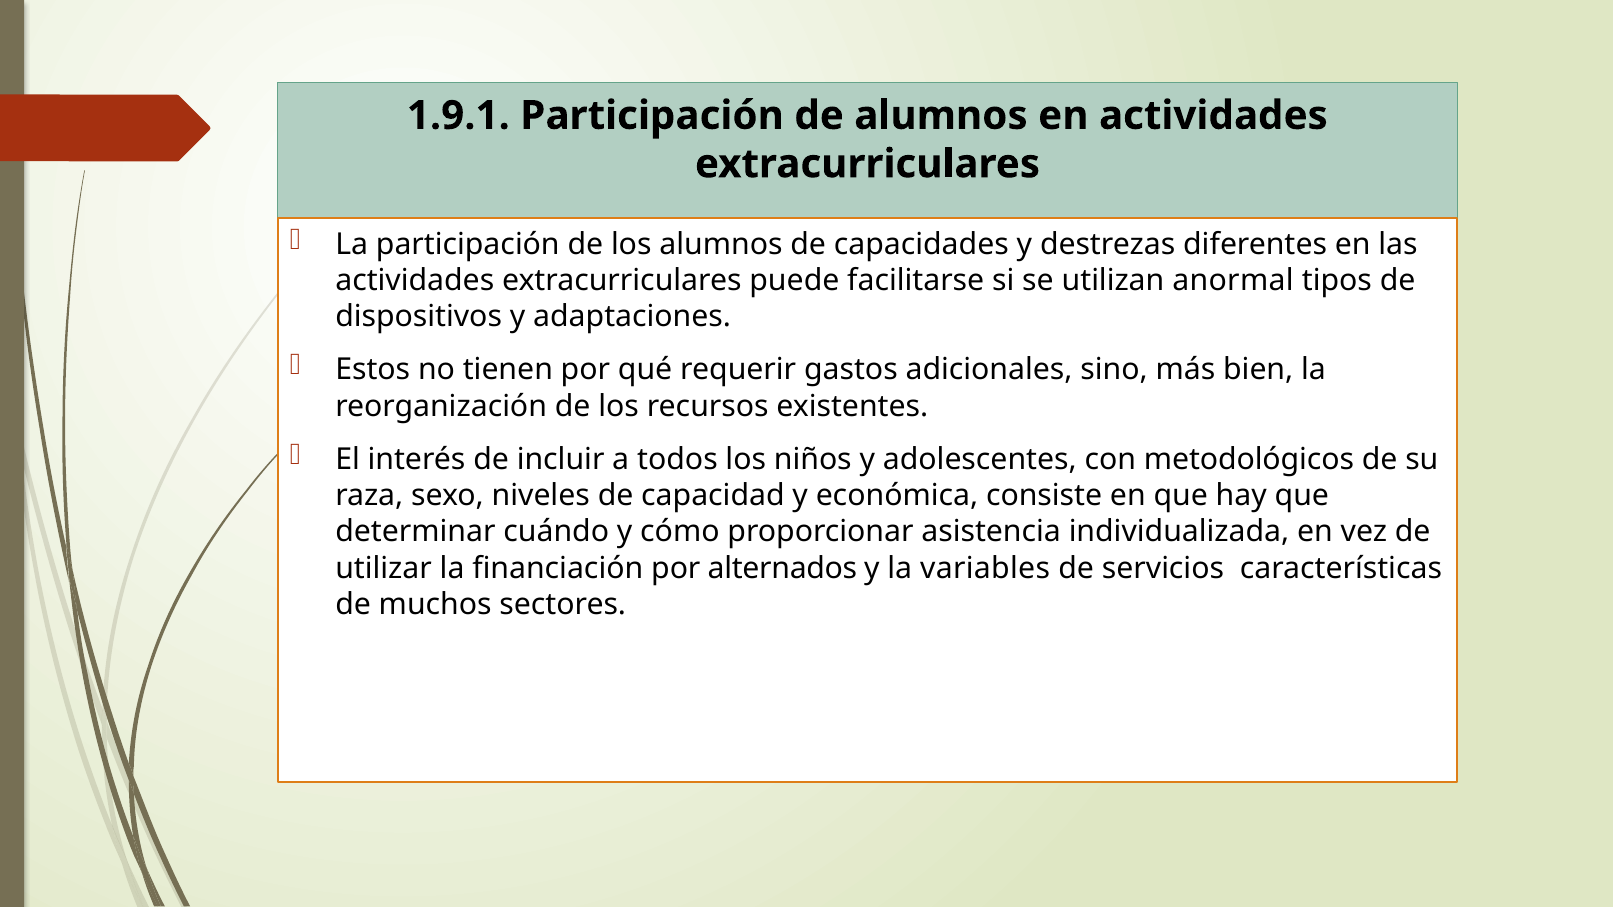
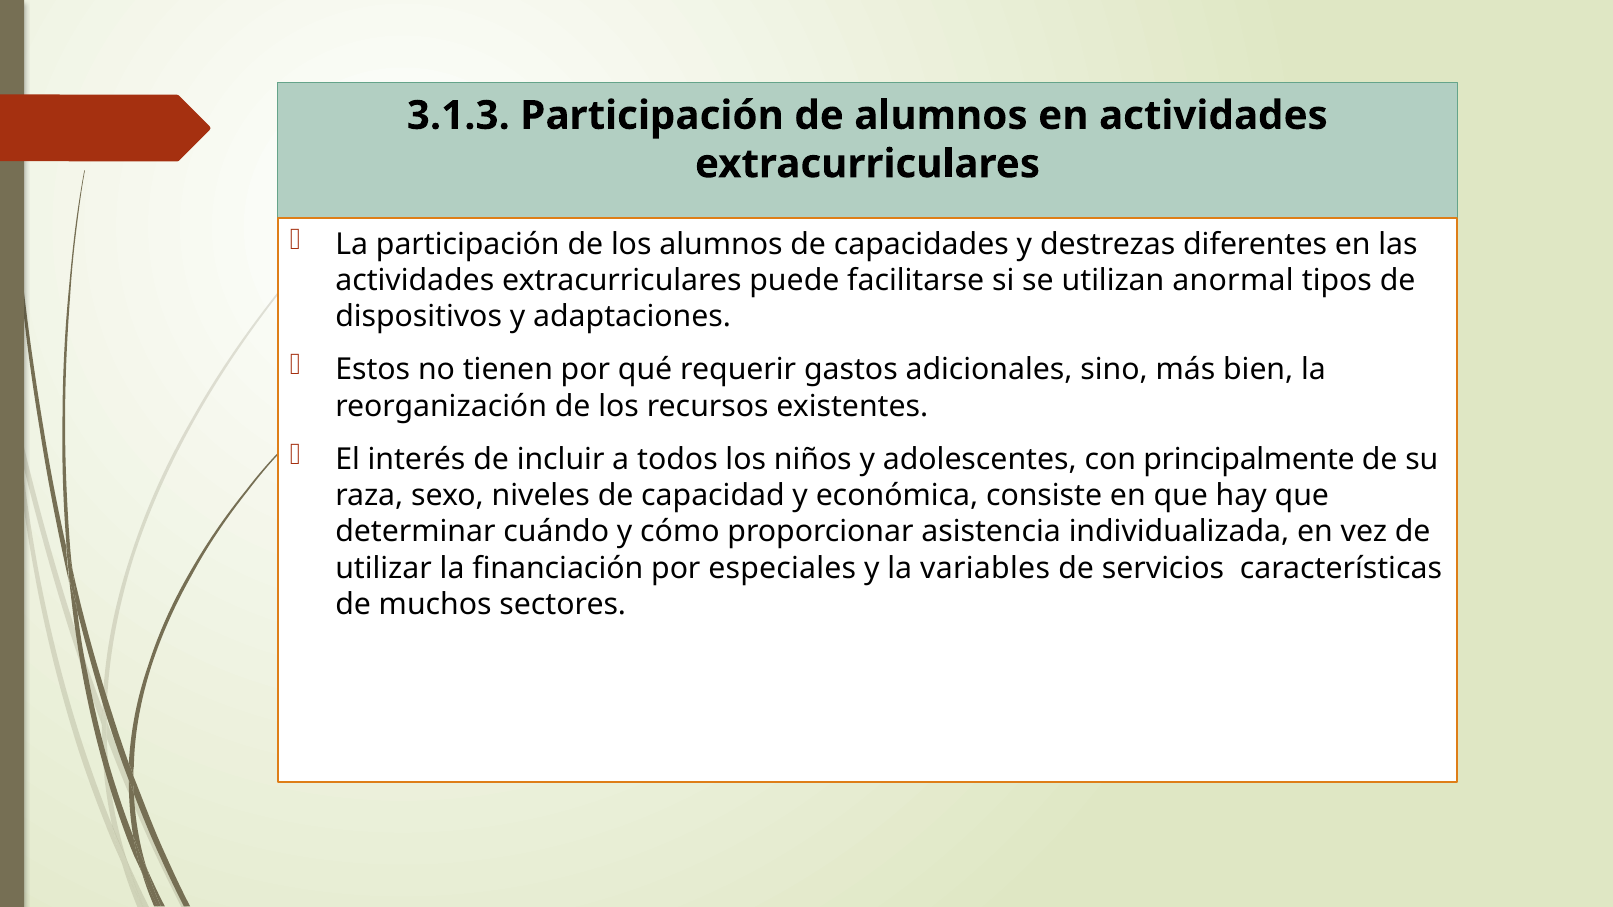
1.9.1: 1.9.1 -> 3.1.3
metodológicos: metodológicos -> principalmente
alternados: alternados -> especiales
